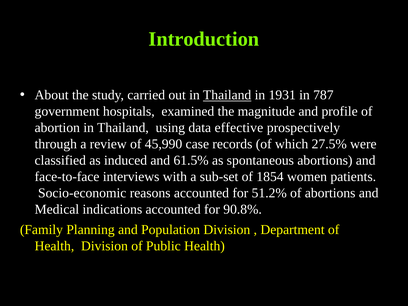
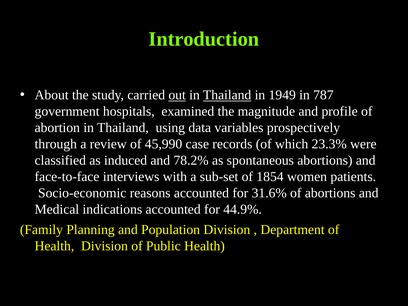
out underline: none -> present
1931: 1931 -> 1949
effective: effective -> variables
27.5%: 27.5% -> 23.3%
61.5%: 61.5% -> 78.2%
51.2%: 51.2% -> 31.6%
90.8%: 90.8% -> 44.9%
